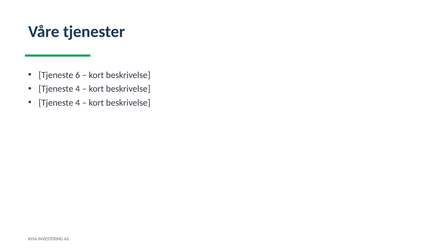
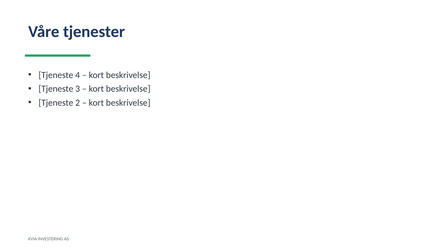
6: 6 -> 4
4 at (78, 89): 4 -> 3
4 at (78, 103): 4 -> 2
